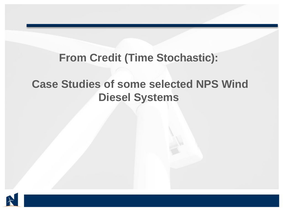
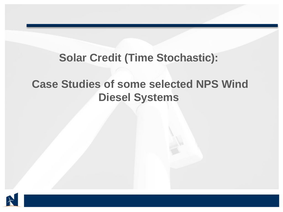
From: From -> Solar
